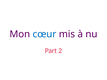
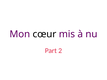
cœur colour: blue -> black
